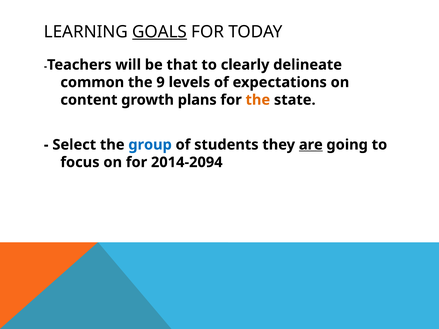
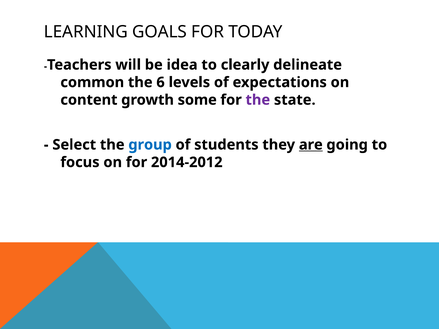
GOALS underline: present -> none
that: that -> idea
9: 9 -> 6
plans: plans -> some
the at (258, 100) colour: orange -> purple
2014-2094: 2014-2094 -> 2014-2012
